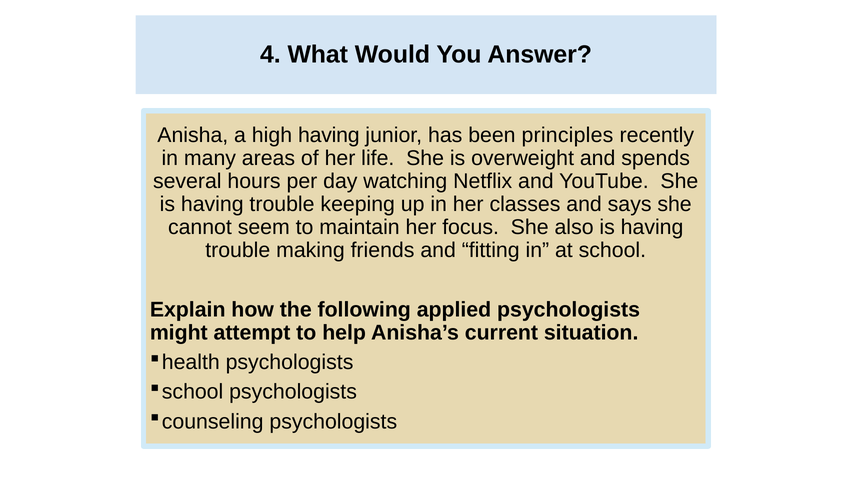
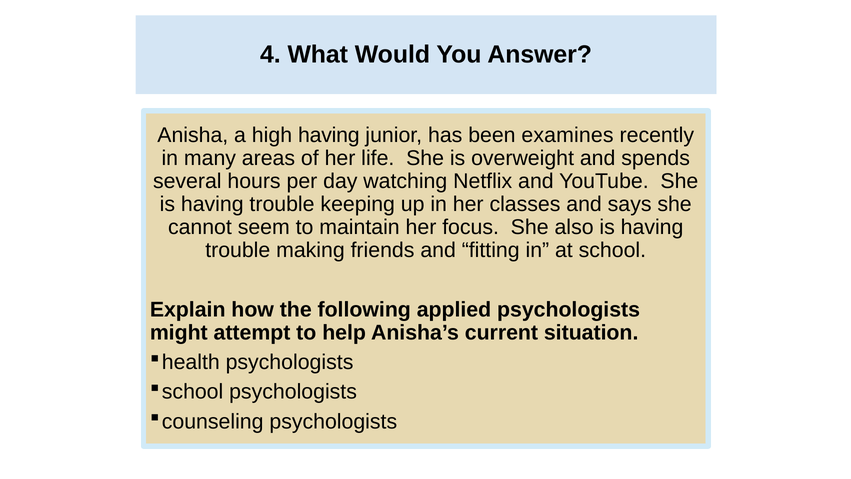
principles: principles -> examines
